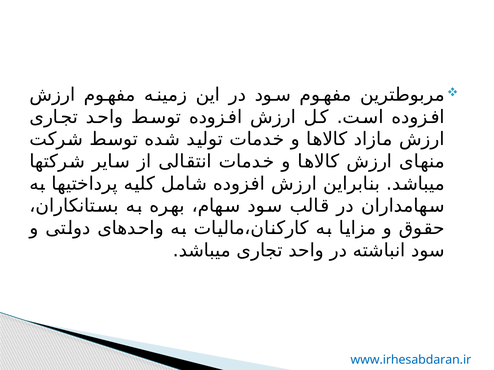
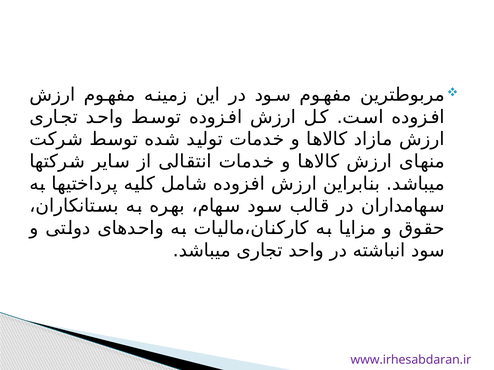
www.irhesabdaran.ir colour: blue -> purple
